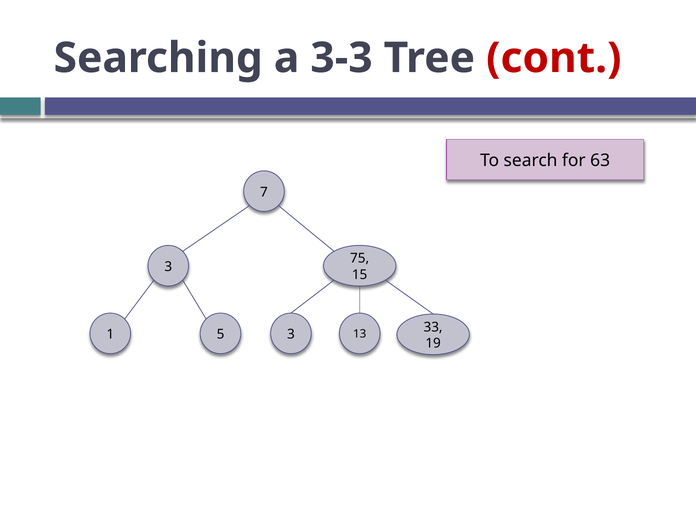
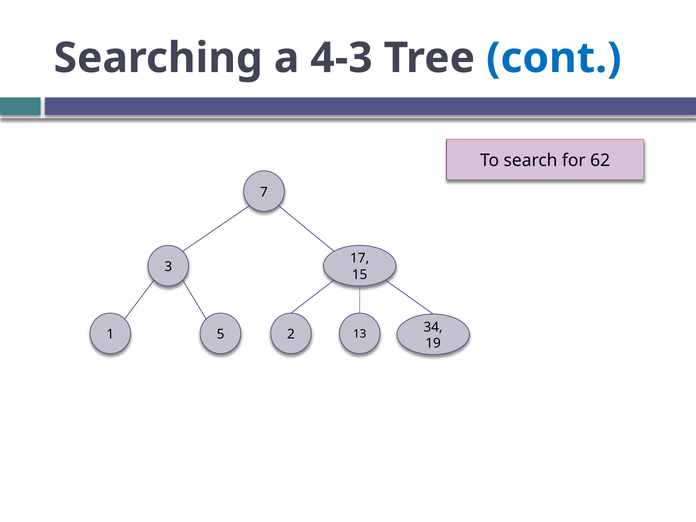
3-3: 3-3 -> 4-3
cont colour: red -> blue
63: 63 -> 62
75: 75 -> 17
33: 33 -> 34
5 3: 3 -> 2
